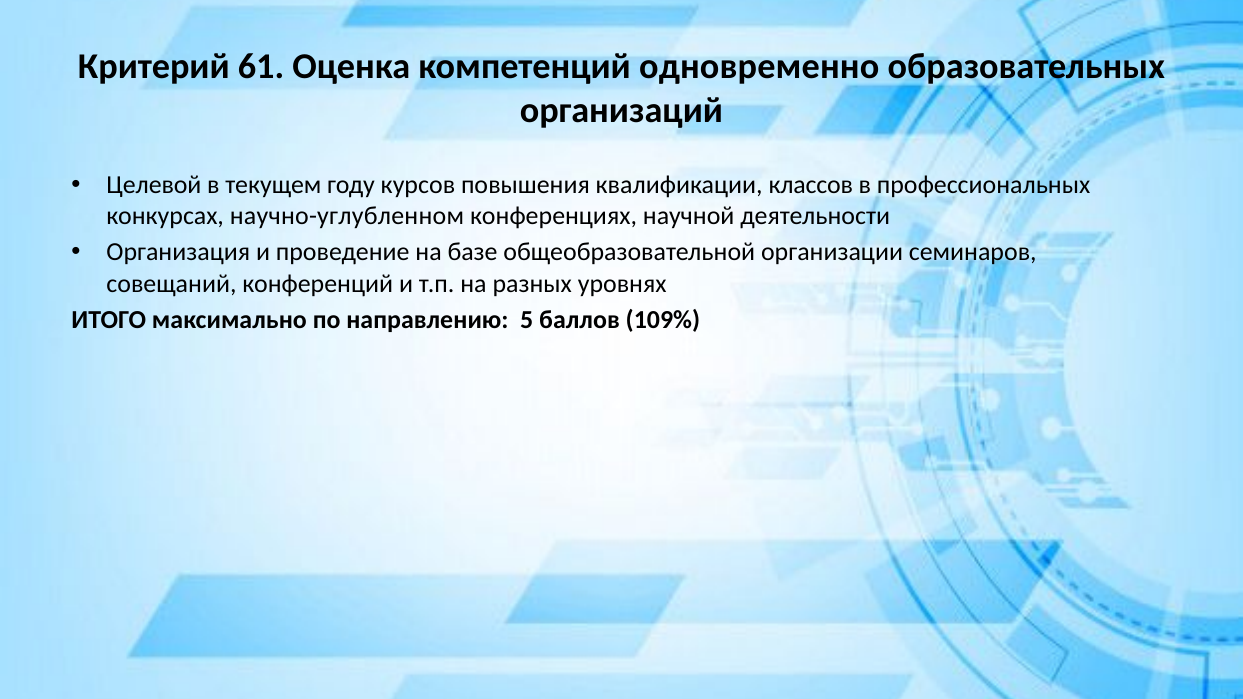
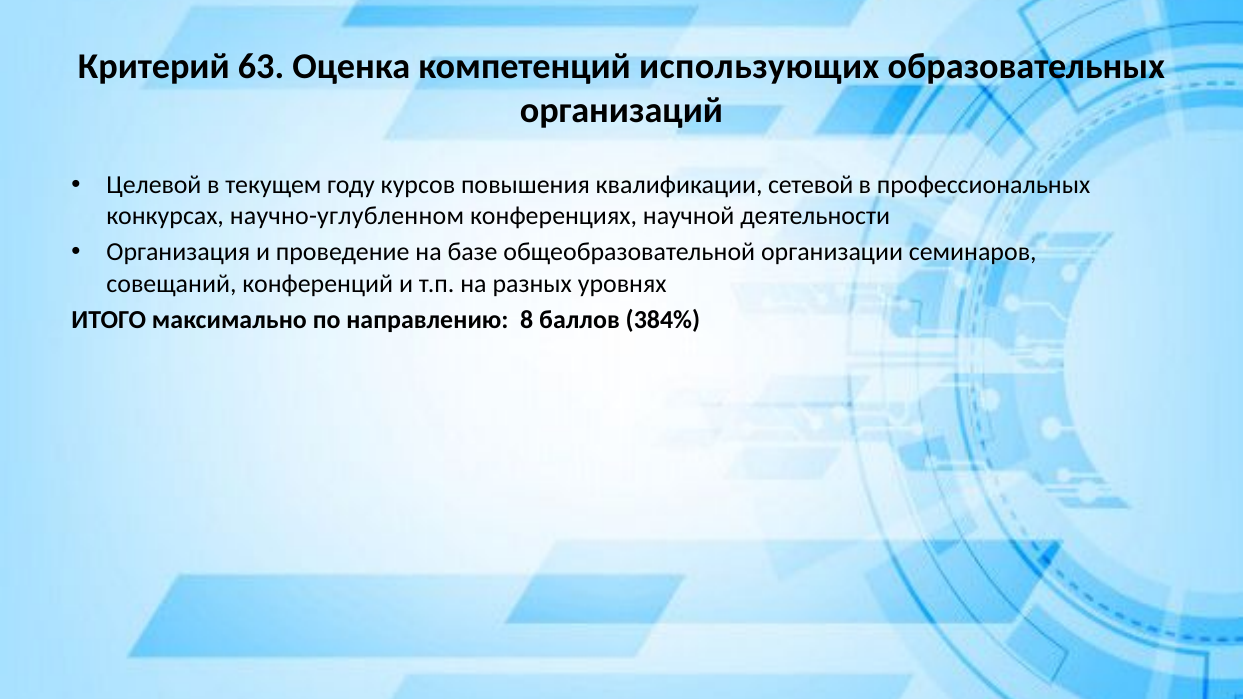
61: 61 -> 63
одновременно: одновременно -> использующих
классов: классов -> сетевой
5: 5 -> 8
109%: 109% -> 384%
